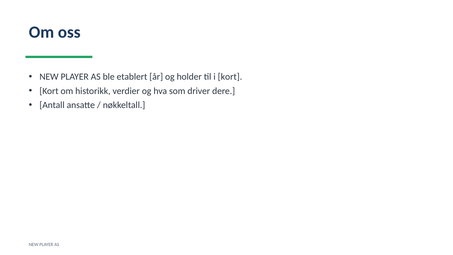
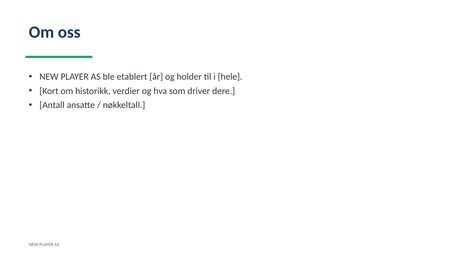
i kort: kort -> hele
